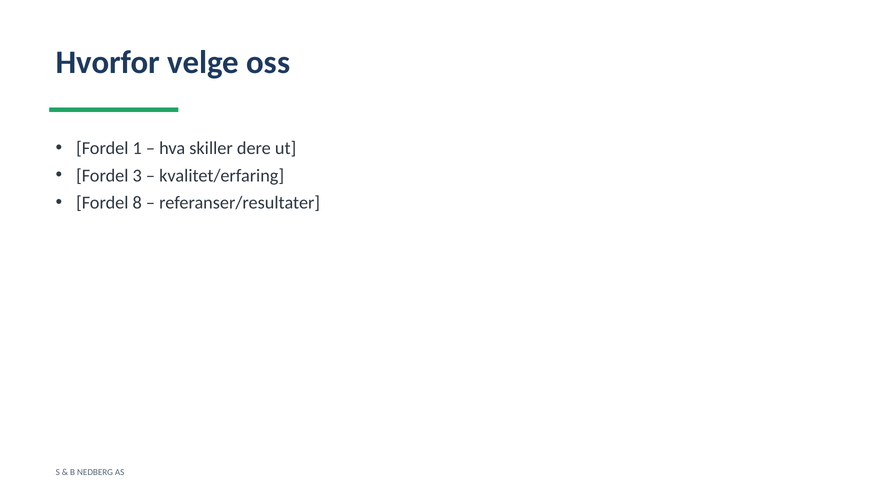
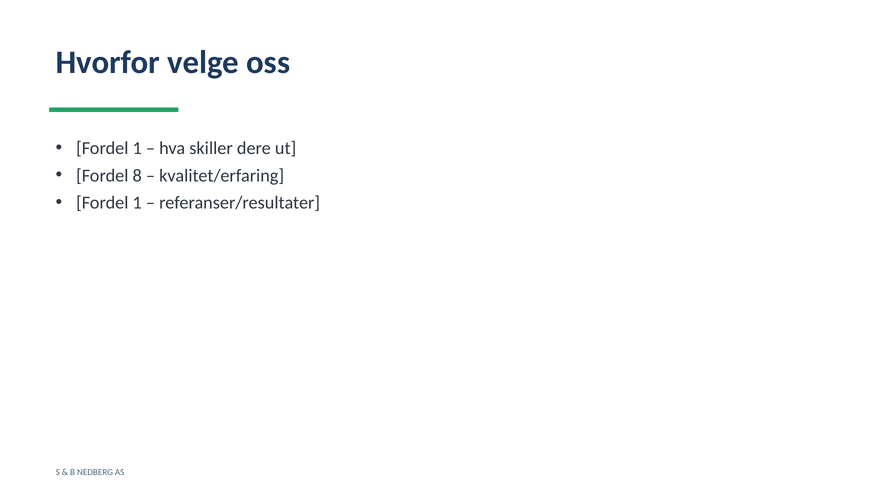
3: 3 -> 8
8 at (137, 203): 8 -> 1
